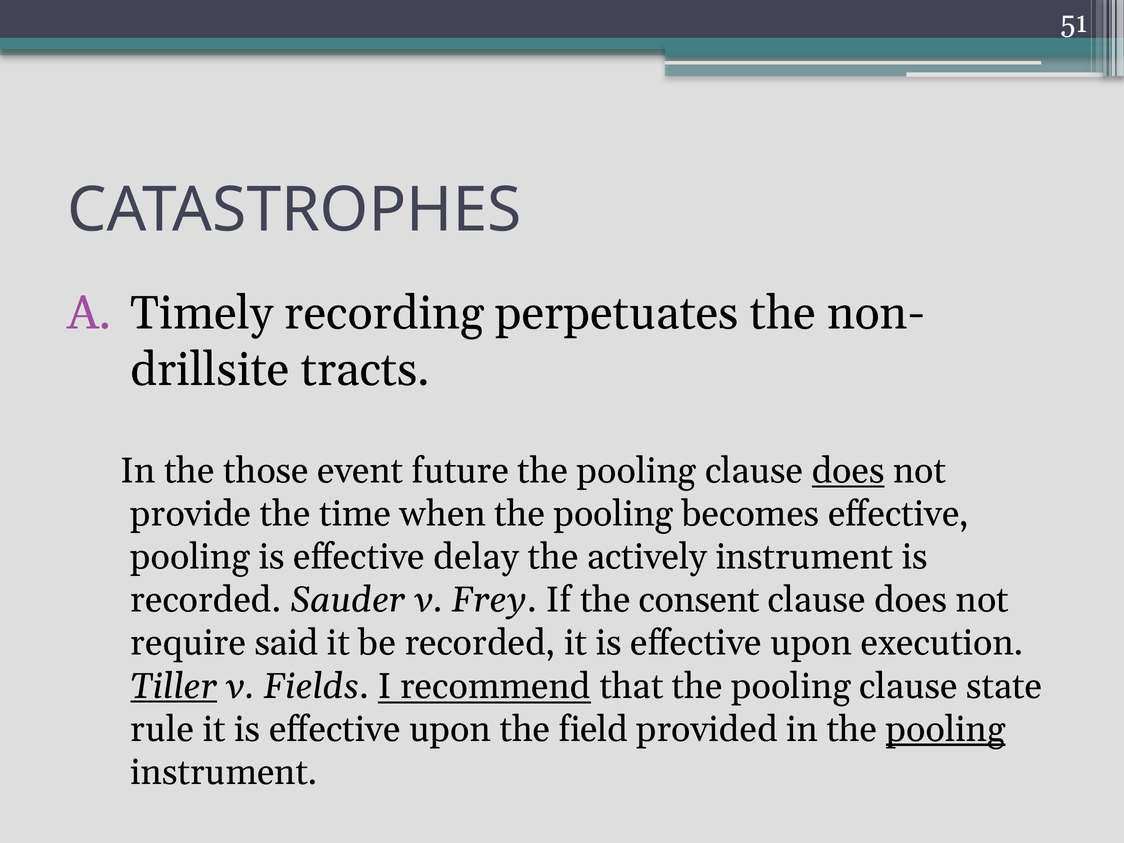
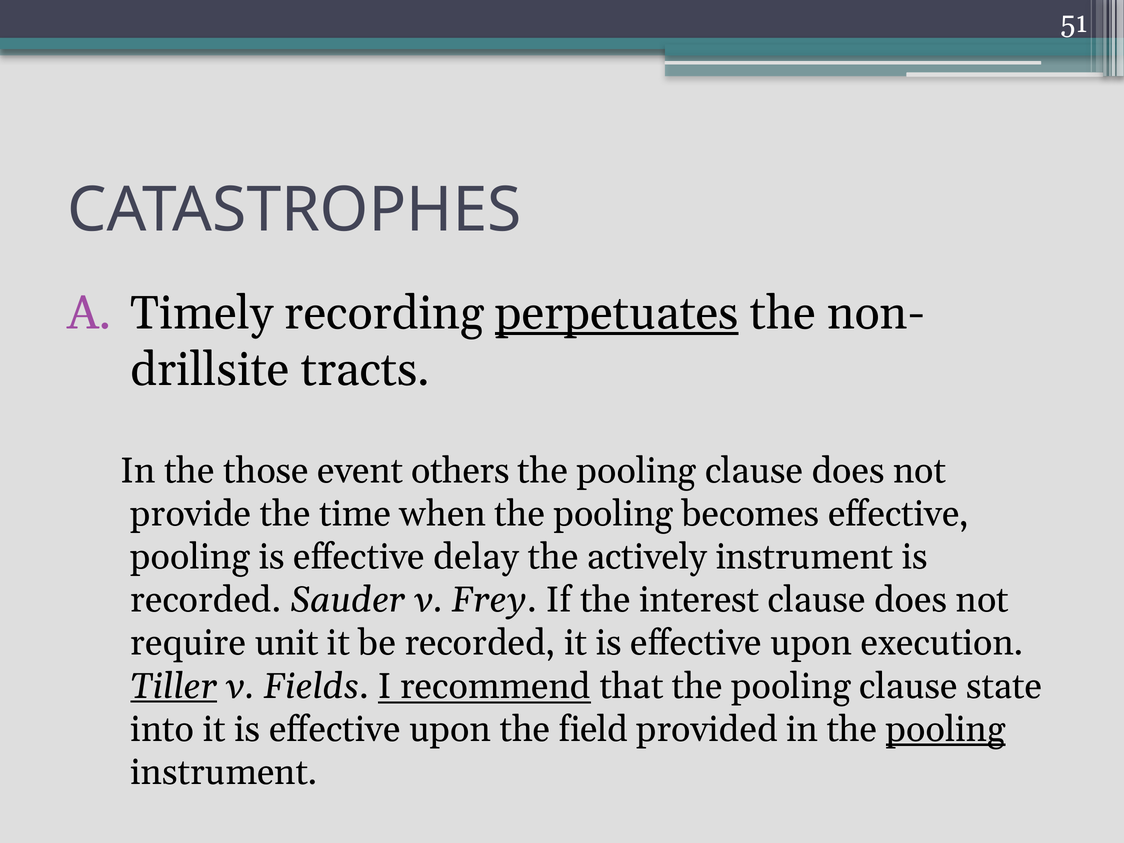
perpetuates underline: none -> present
future: future -> others
does at (848, 471) underline: present -> none
consent: consent -> interest
said: said -> unit
rule: rule -> into
